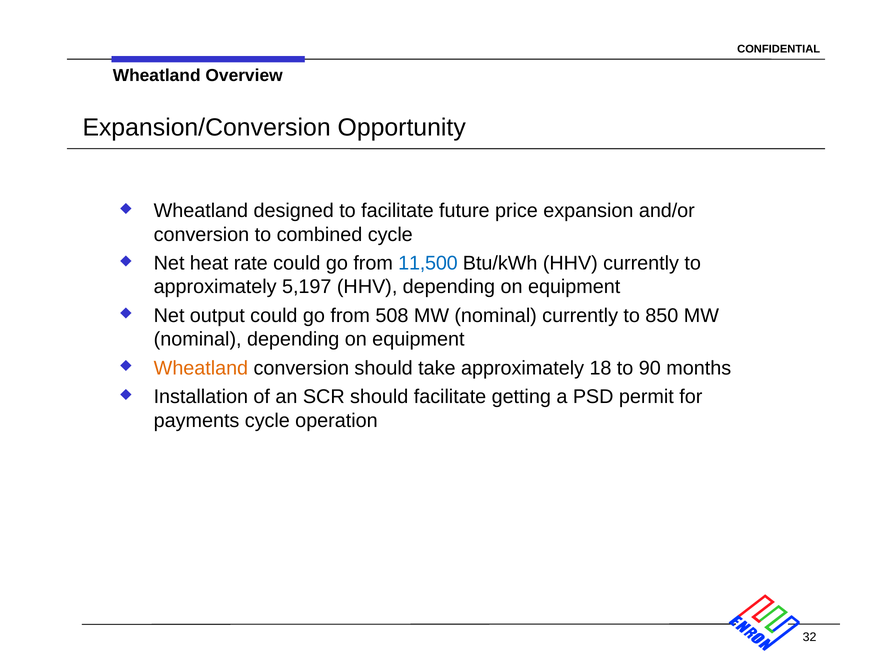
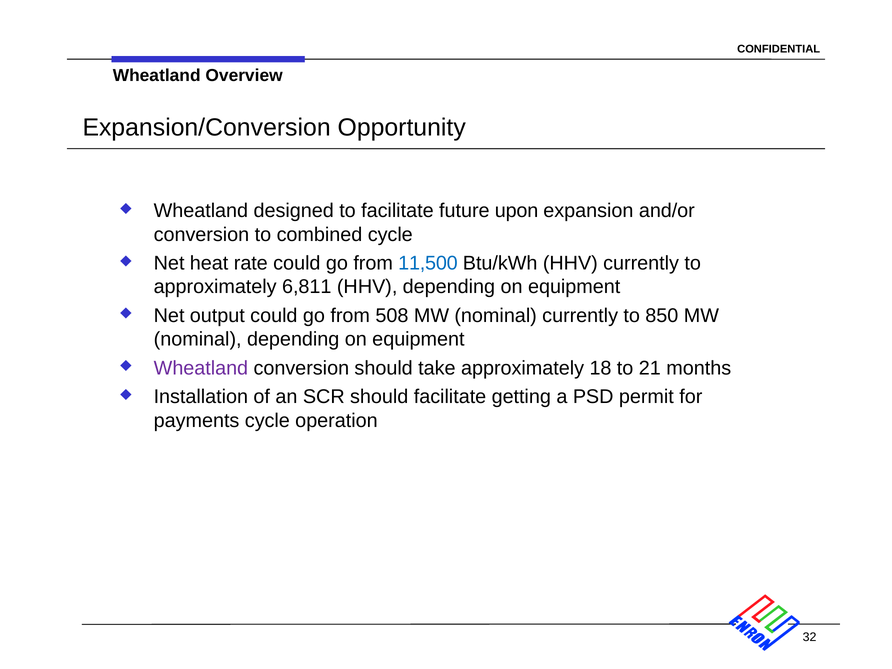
price: price -> upon
5,197: 5,197 -> 6,811
Wheatland at (201, 368) colour: orange -> purple
90: 90 -> 21
